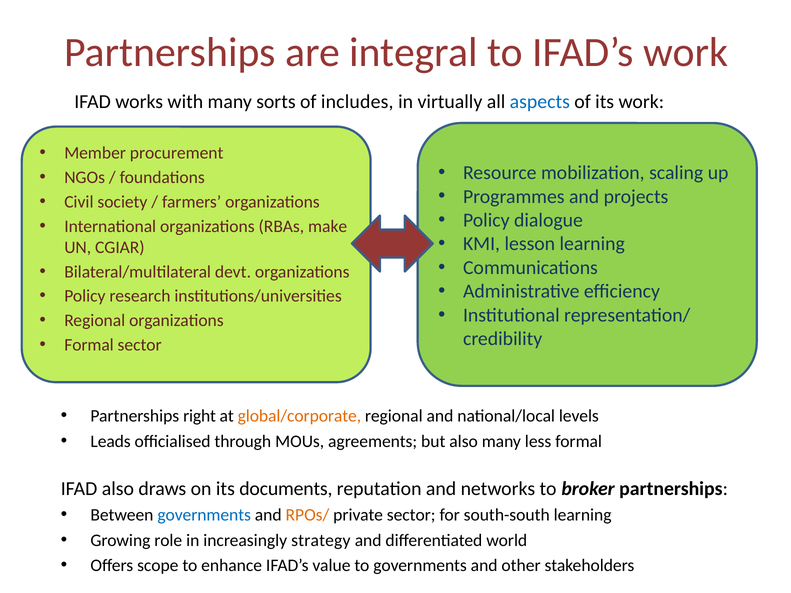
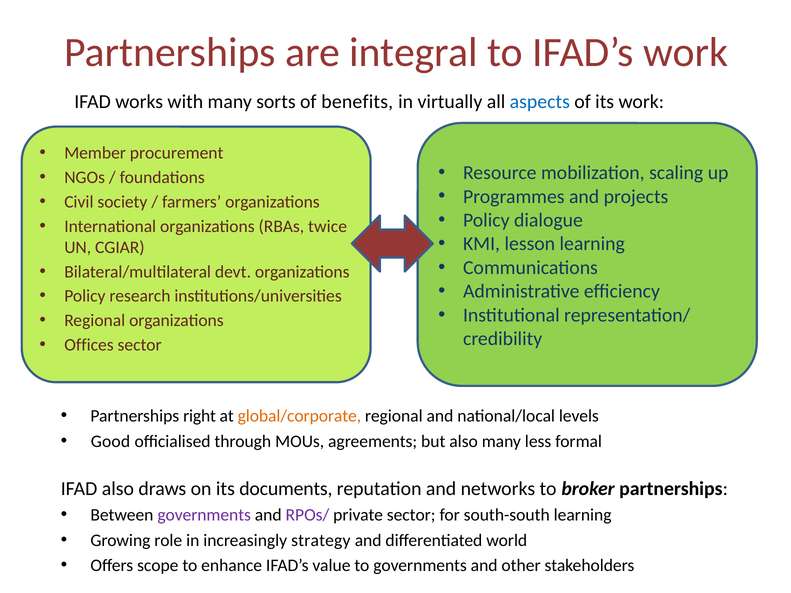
includes: includes -> benefits
make: make -> twice
Formal at (89, 345): Formal -> Offices
Leads: Leads -> Good
governments at (204, 515) colour: blue -> purple
RPOs/ colour: orange -> purple
